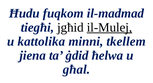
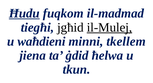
Ħudu underline: none -> present
kattolika: kattolika -> waħdieni
għal: għal -> tkun
